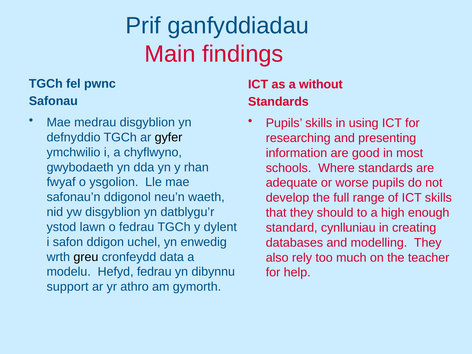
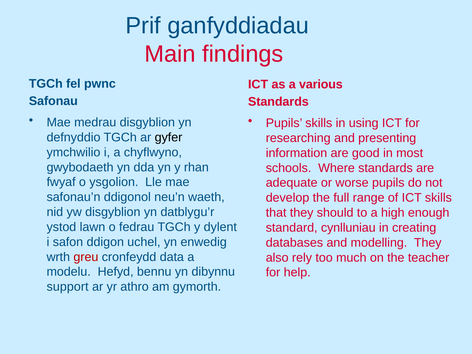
without: without -> various
greu colour: black -> red
Hefyd fedrau: fedrau -> bennu
